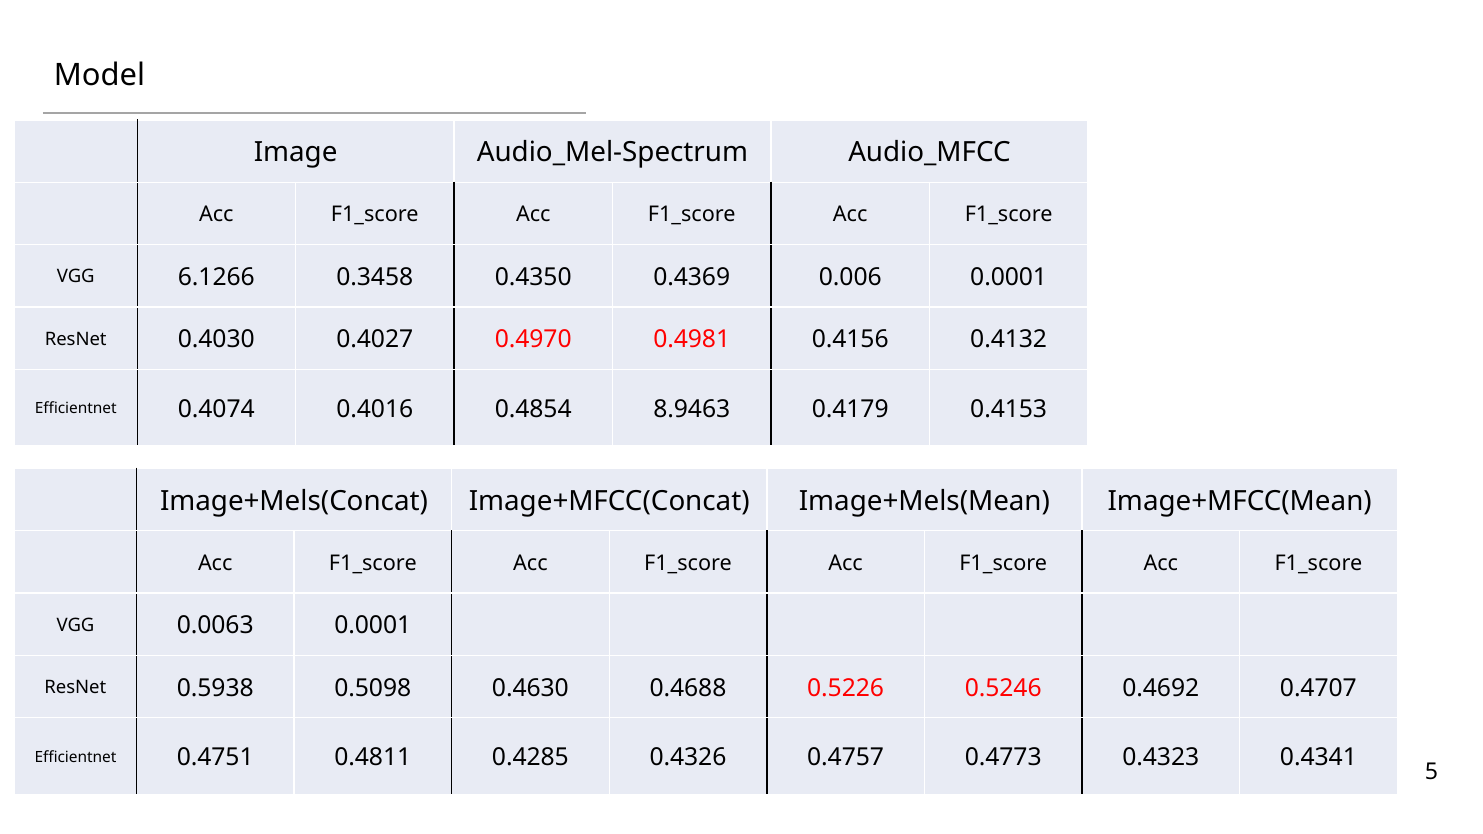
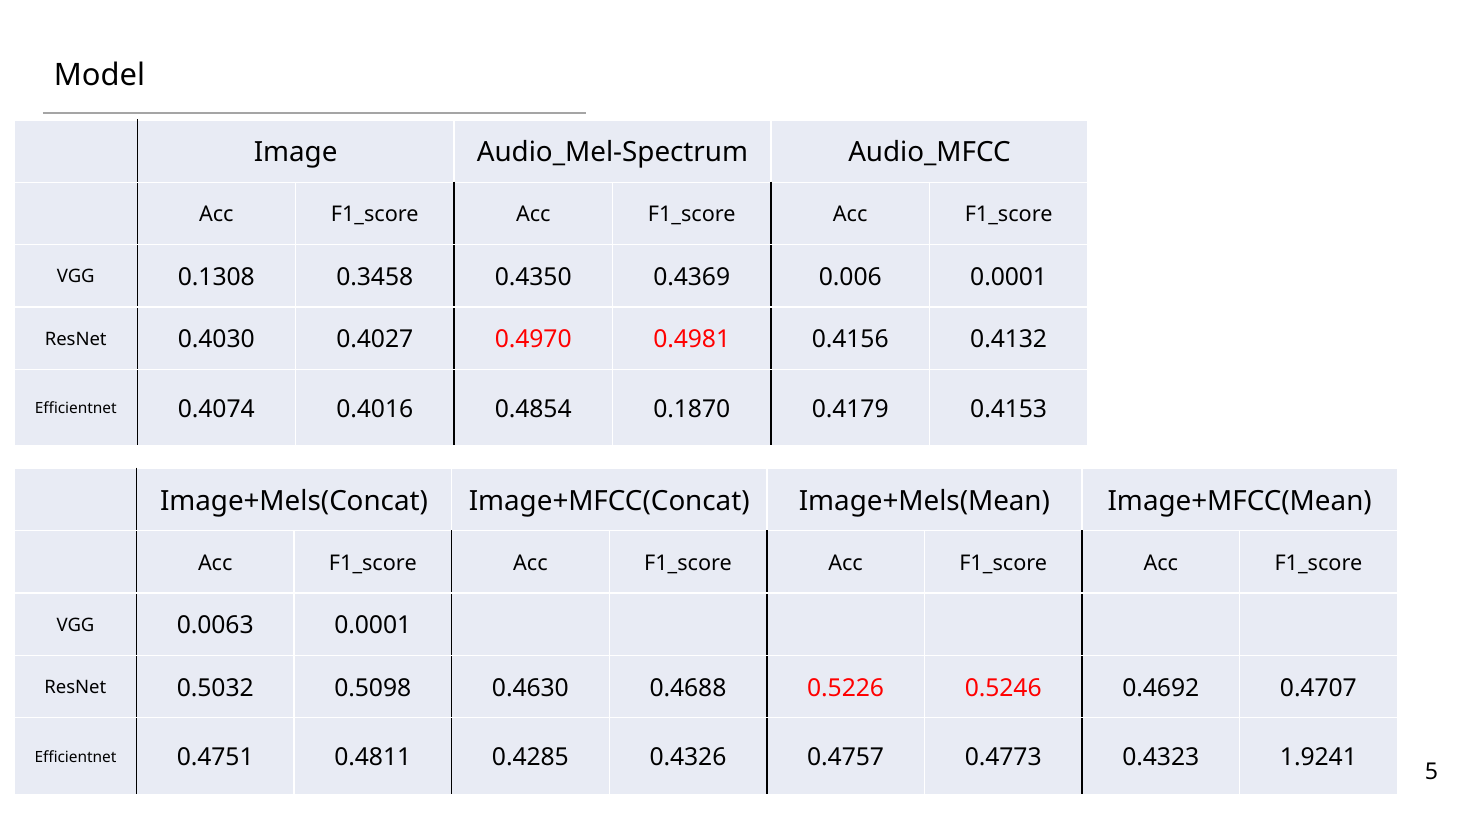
6.1266: 6.1266 -> 0.1308
8.9463: 8.9463 -> 0.1870
0.5938: 0.5938 -> 0.5032
0.4341: 0.4341 -> 1.9241
